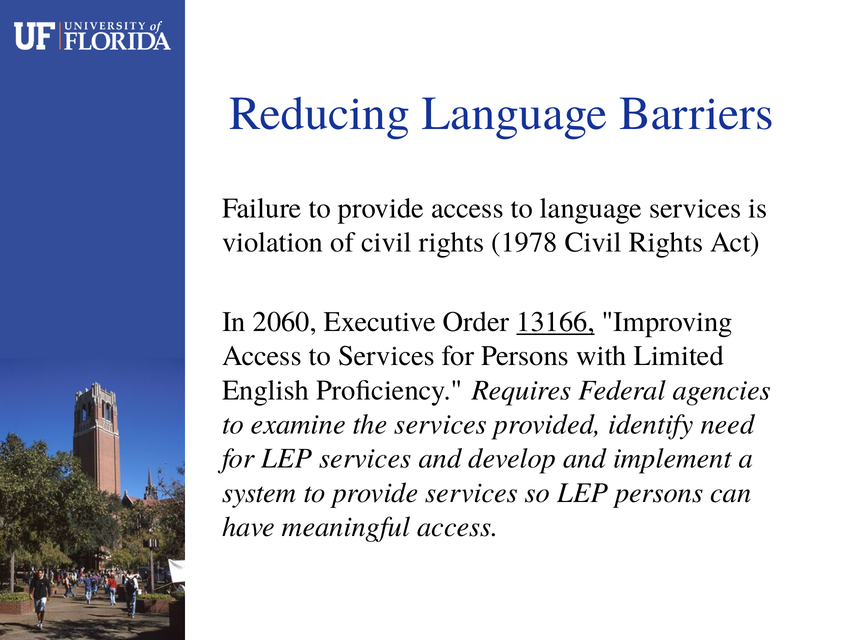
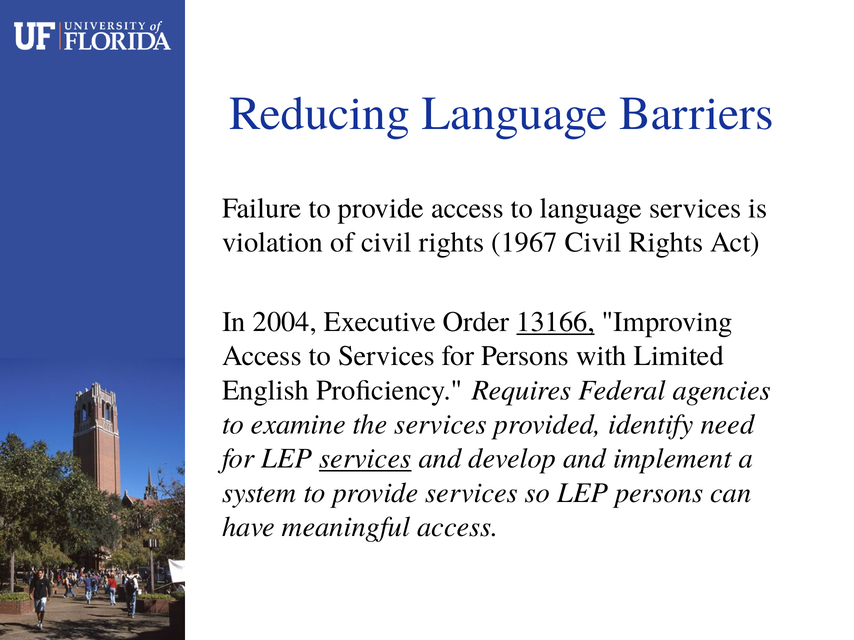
1978: 1978 -> 1967
2060: 2060 -> 2004
services at (365, 459) underline: none -> present
